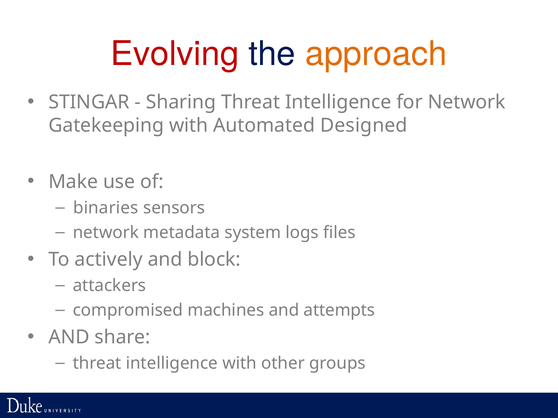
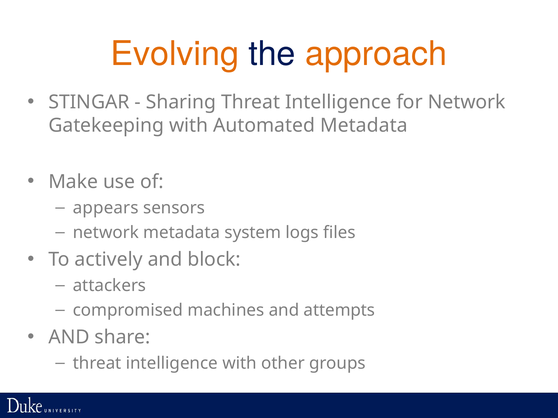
Evolving colour: red -> orange
Automated Designed: Designed -> Metadata
binaries: binaries -> appears
